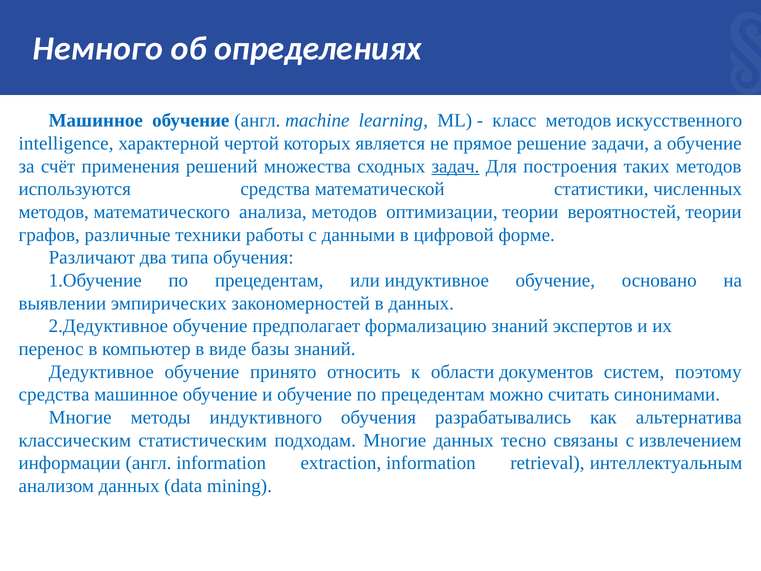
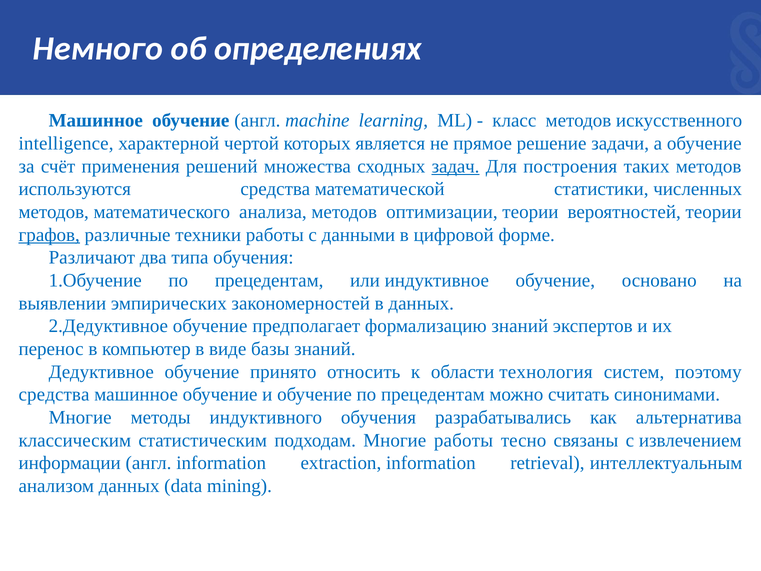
графов underline: none -> present
документов: документов -> технология
Многие данных: данных -> работы
